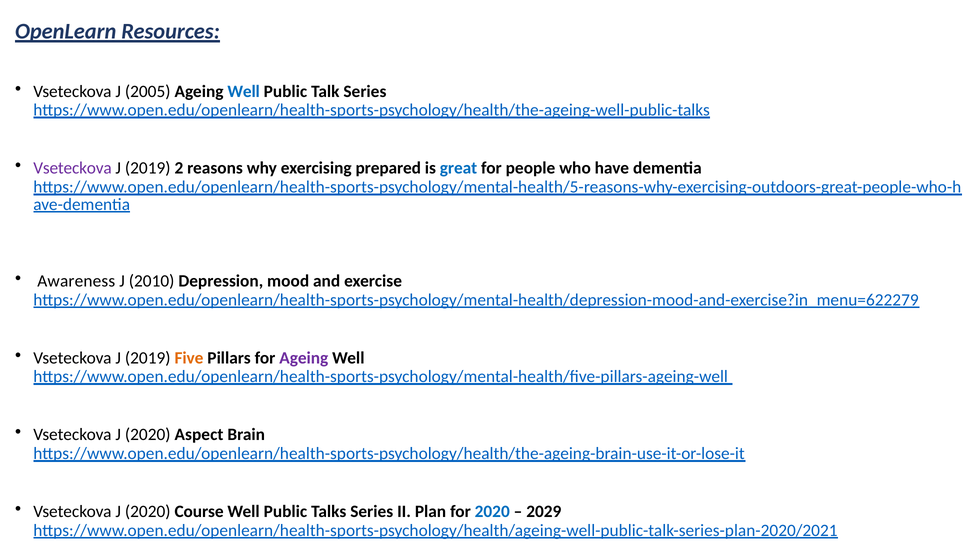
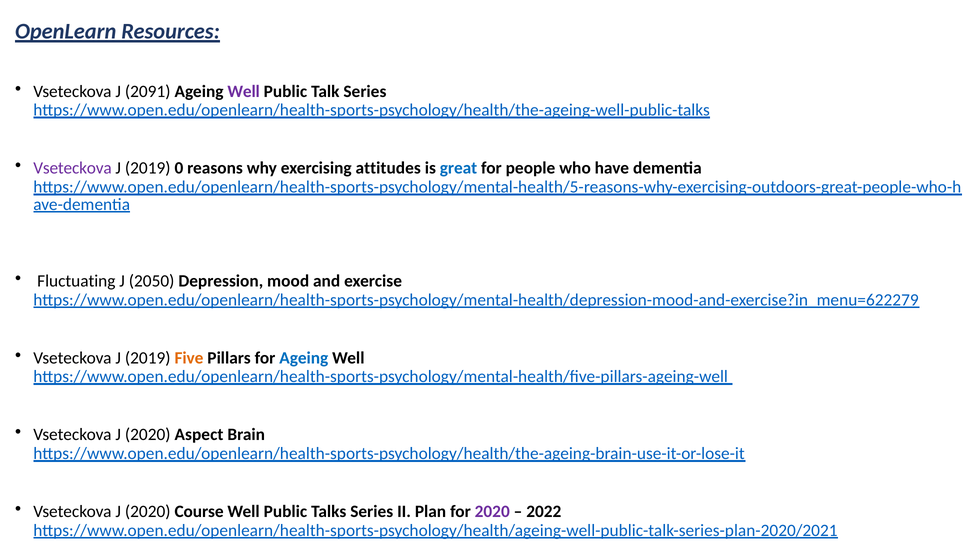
2005: 2005 -> 2091
Well at (244, 91) colour: blue -> purple
2: 2 -> 0
prepared: prepared -> attitudes
Awareness: Awareness -> Fluctuating
2010: 2010 -> 2050
Ageing at (304, 358) colour: purple -> blue
2020 at (492, 511) colour: blue -> purple
2029: 2029 -> 2022
